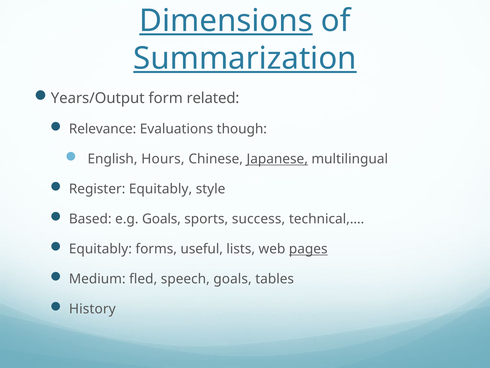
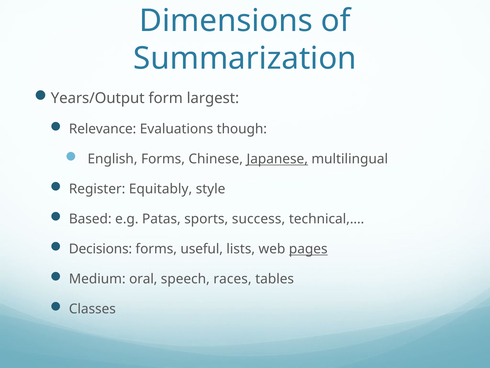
Dimensions underline: present -> none
Summarization underline: present -> none
related: related -> largest
English Hours: Hours -> Forms
e.g Goals: Goals -> Patas
Equitably at (100, 249): Equitably -> Decisions
fled: fled -> oral
speech goals: goals -> races
History: History -> Classes
